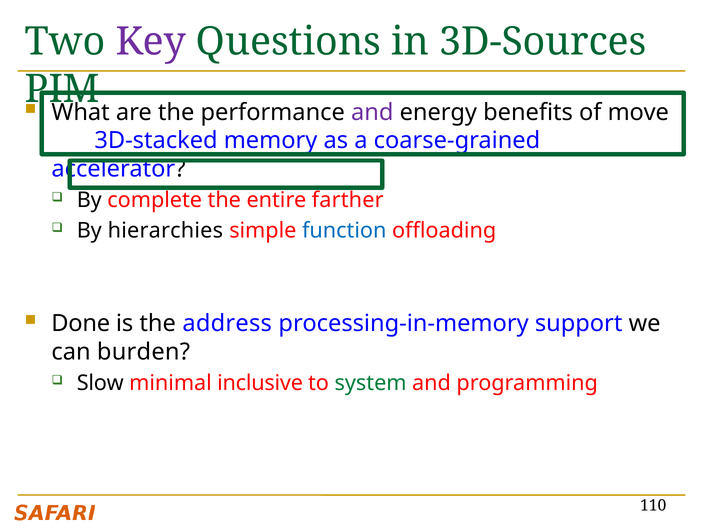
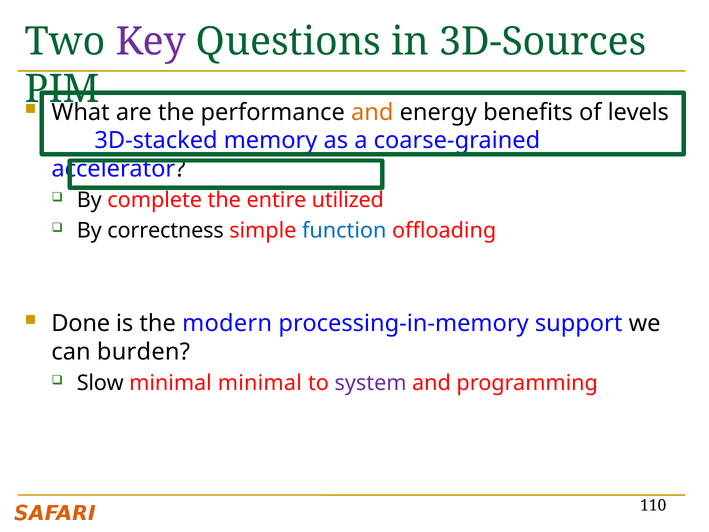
and at (372, 112) colour: purple -> orange
move: move -> levels
farther: farther -> utilized
hierarchies: hierarchies -> correctness
address: address -> modern
minimal inclusive: inclusive -> minimal
system colour: green -> purple
